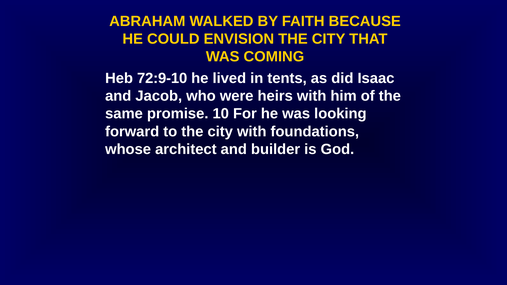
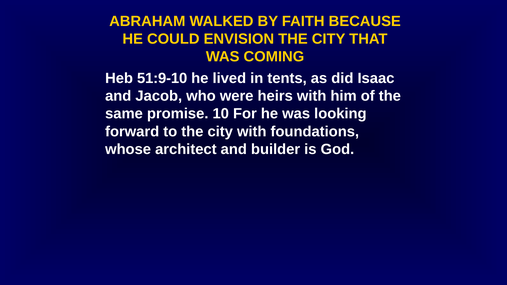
72:9-10: 72:9-10 -> 51:9-10
